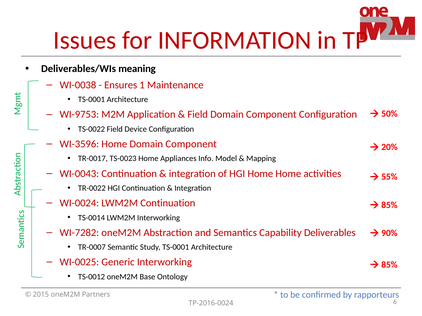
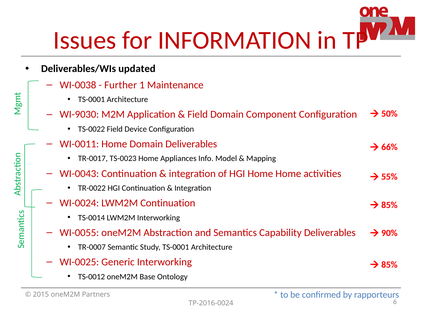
meaning: meaning -> updated
Ensures: Ensures -> Further
WI-9753: WI-9753 -> WI-9030
WI-3596: WI-3596 -> WI-0011
Home Domain Component: Component -> Deliverables
20%: 20% -> 66%
WI-7282: WI-7282 -> WI-0055
